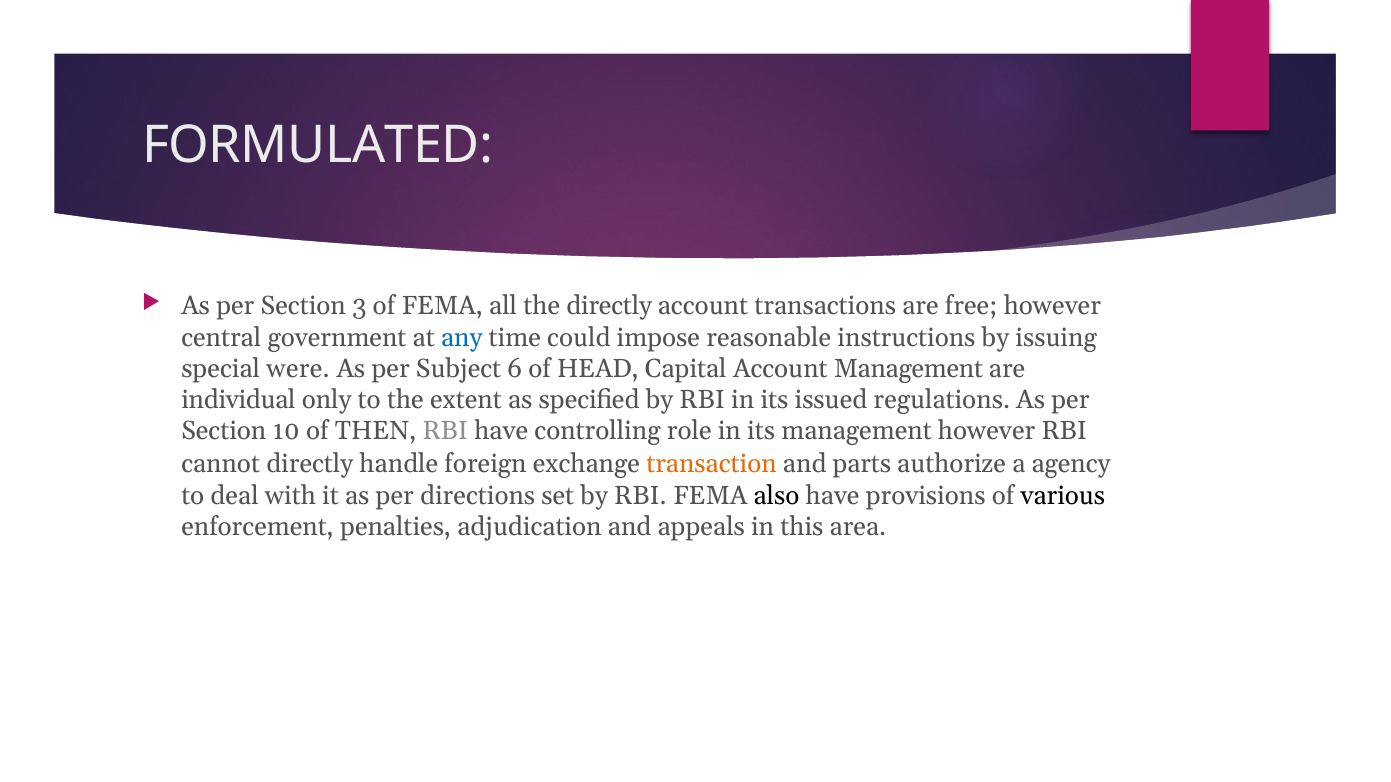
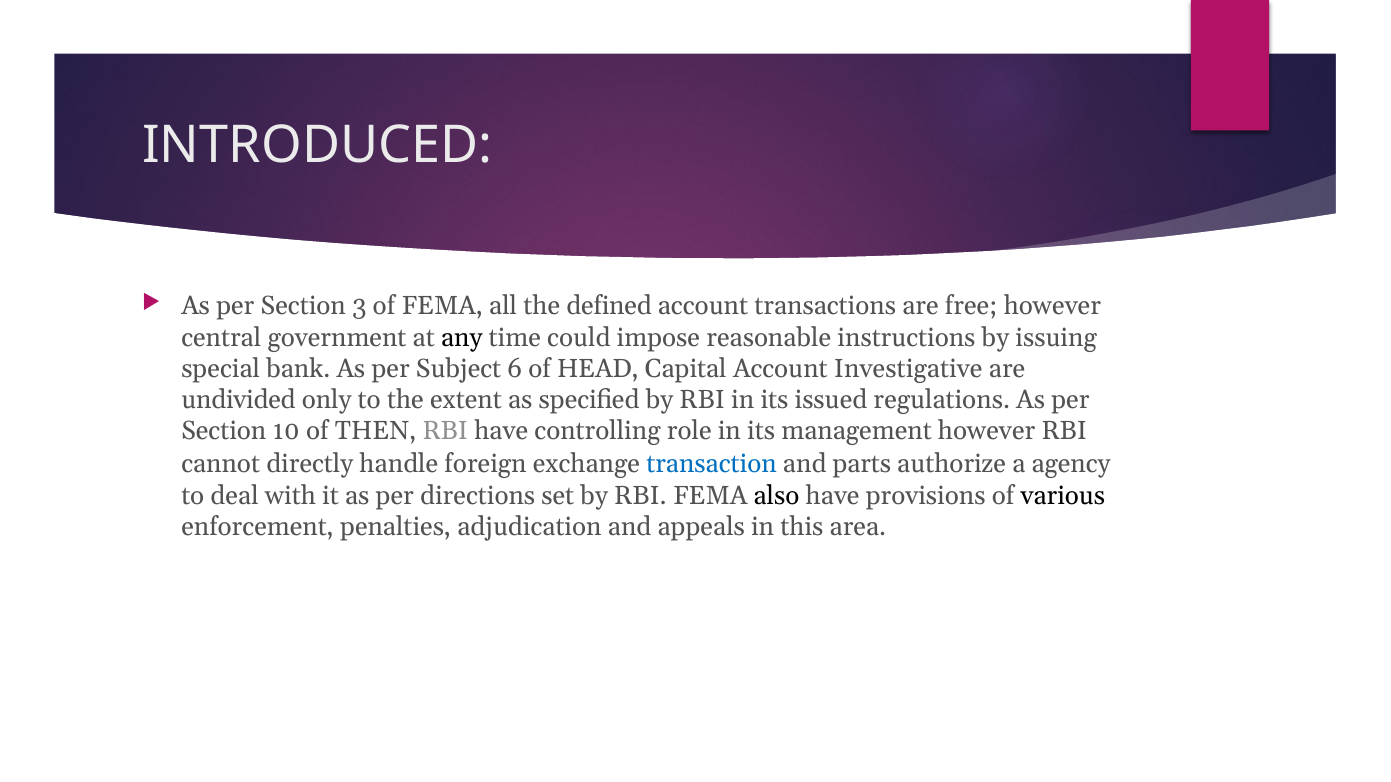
FORMULATED: FORMULATED -> INTRODUCED
the directly: directly -> defined
any colour: blue -> black
were: were -> bank
Account Management: Management -> Investigative
individual: individual -> undivided
transaction colour: orange -> blue
